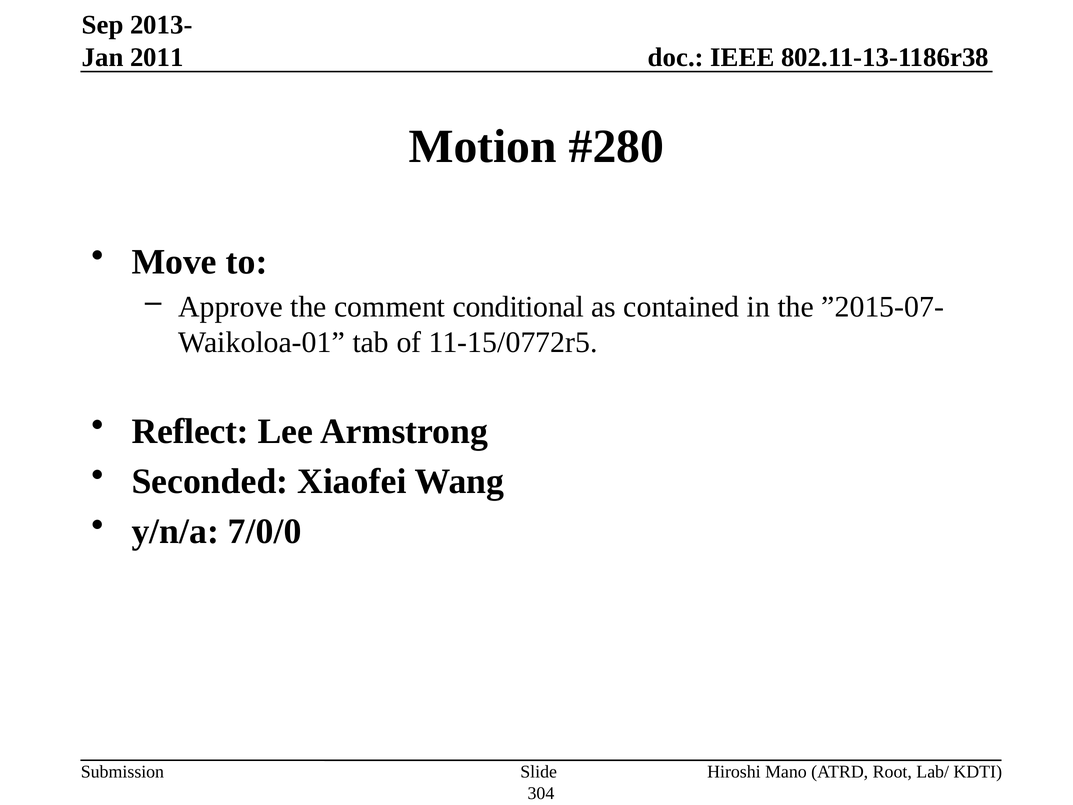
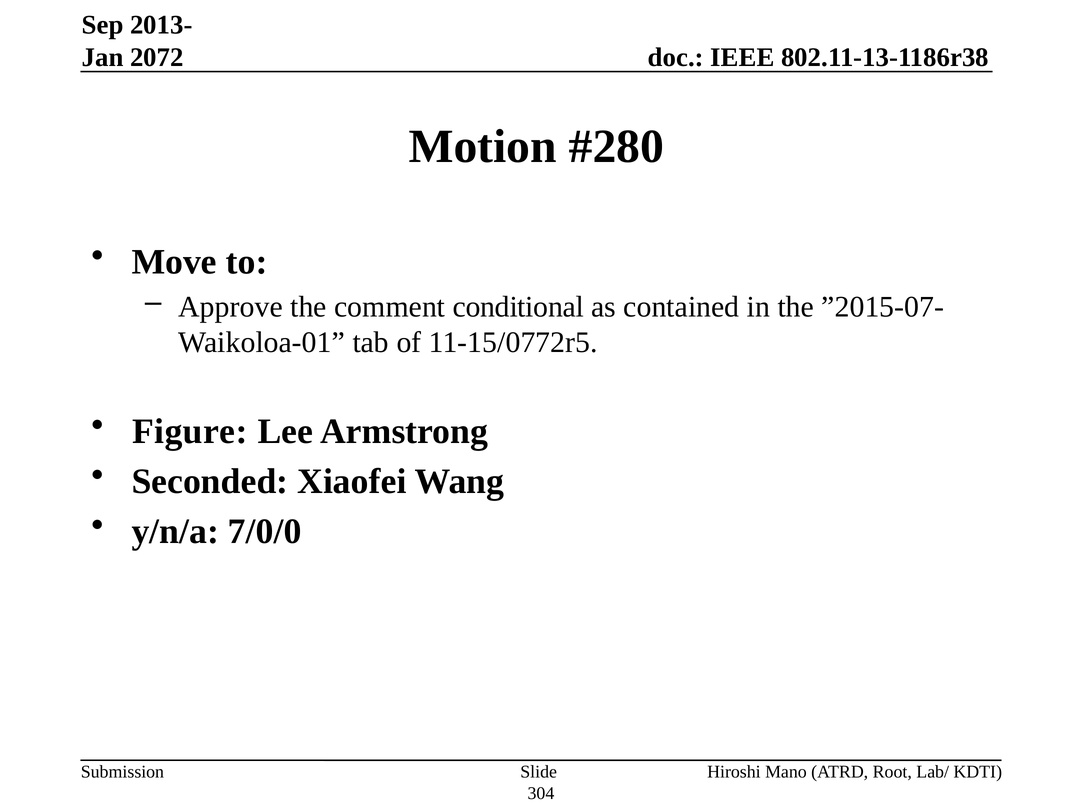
2011: 2011 -> 2072
Reflect: Reflect -> Figure
